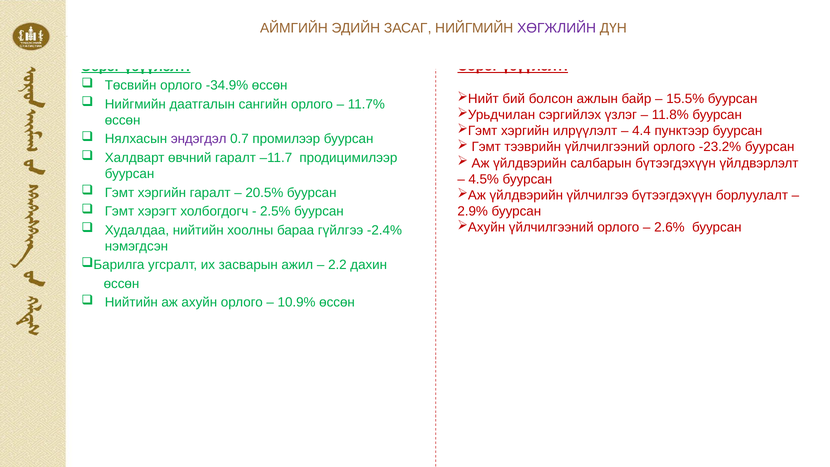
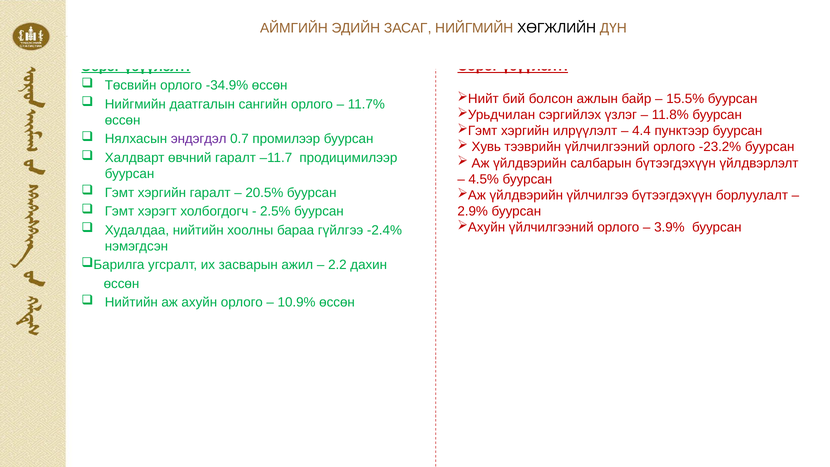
ХӨГЖЛИЙН colour: purple -> black
Гэмт at (486, 147): Гэмт -> Хувь
2.6%: 2.6% -> 3.9%
